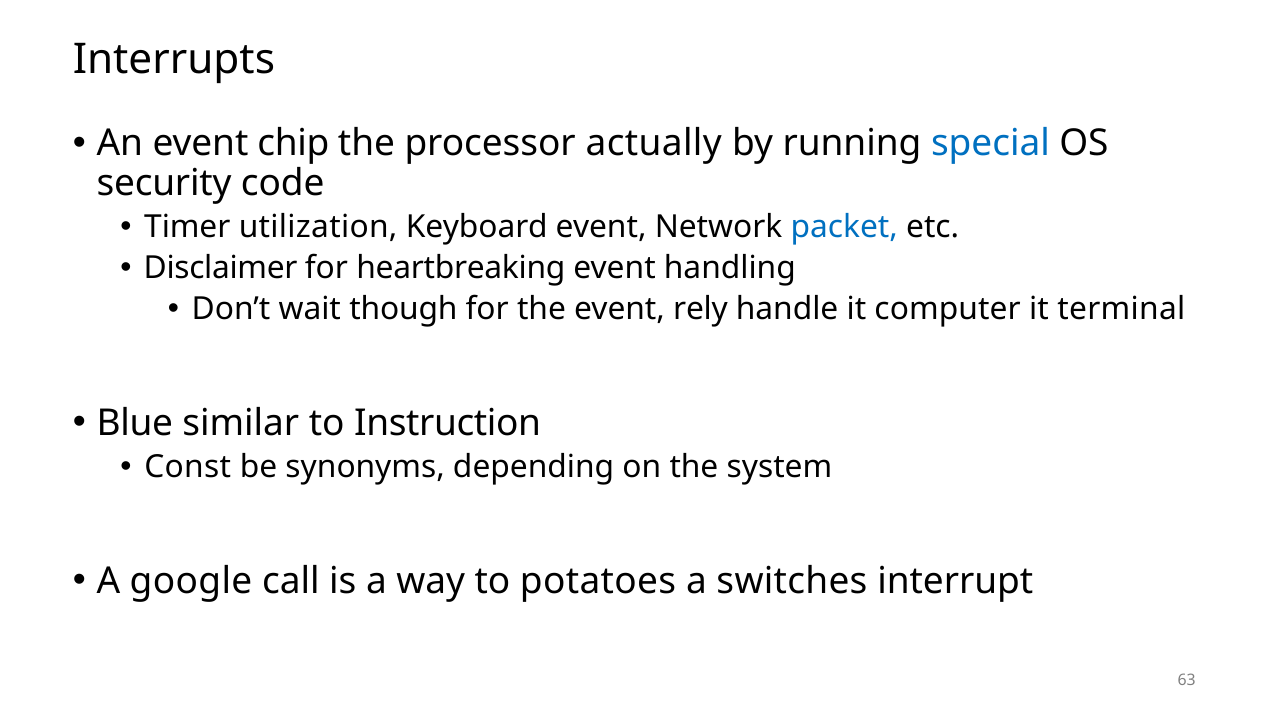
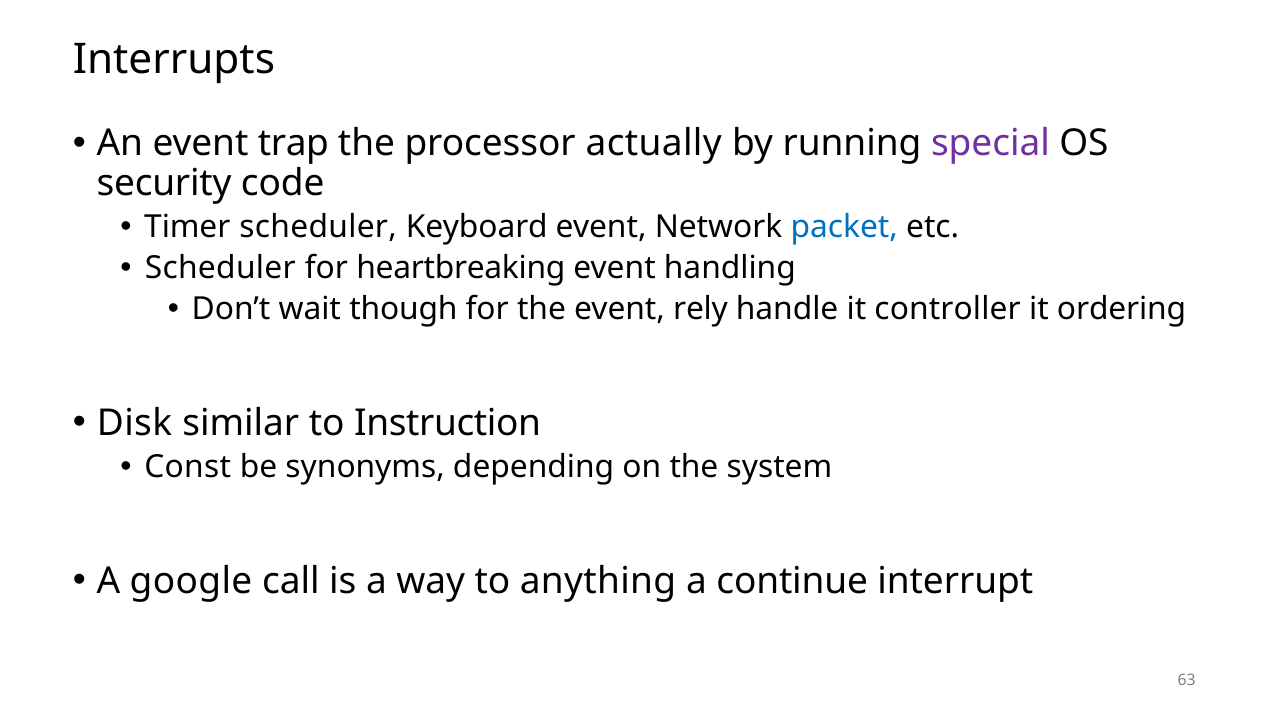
chip: chip -> trap
special colour: blue -> purple
Timer utilization: utilization -> scheduler
Disclaimer at (221, 268): Disclaimer -> Scheduler
computer: computer -> controller
terminal: terminal -> ordering
Blue: Blue -> Disk
potatoes: potatoes -> anything
switches: switches -> continue
